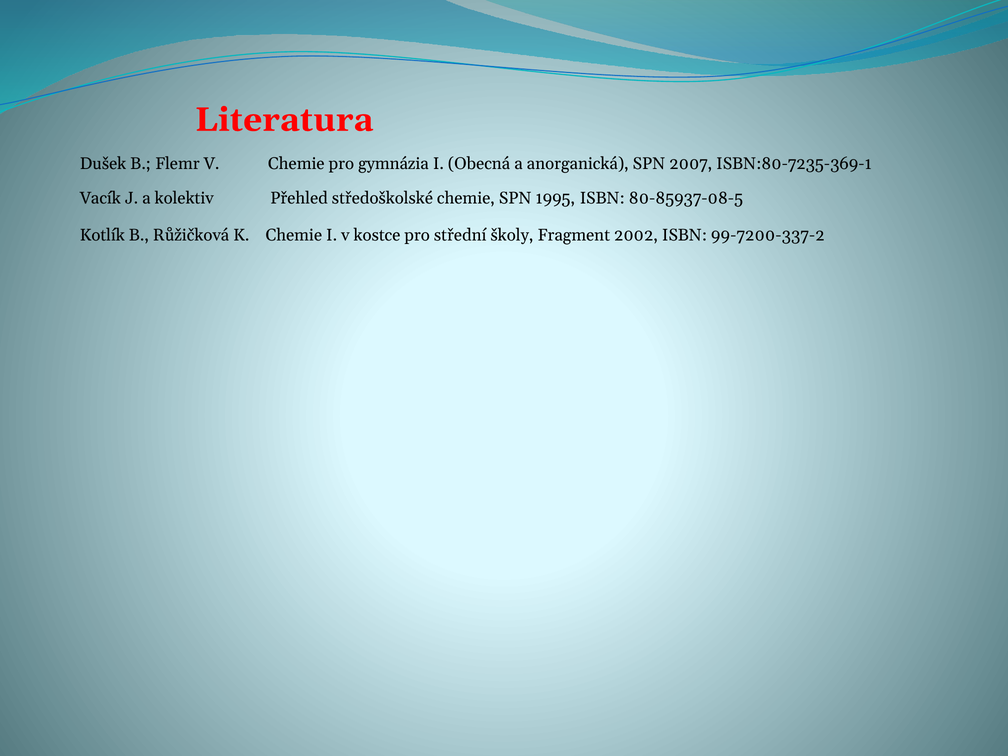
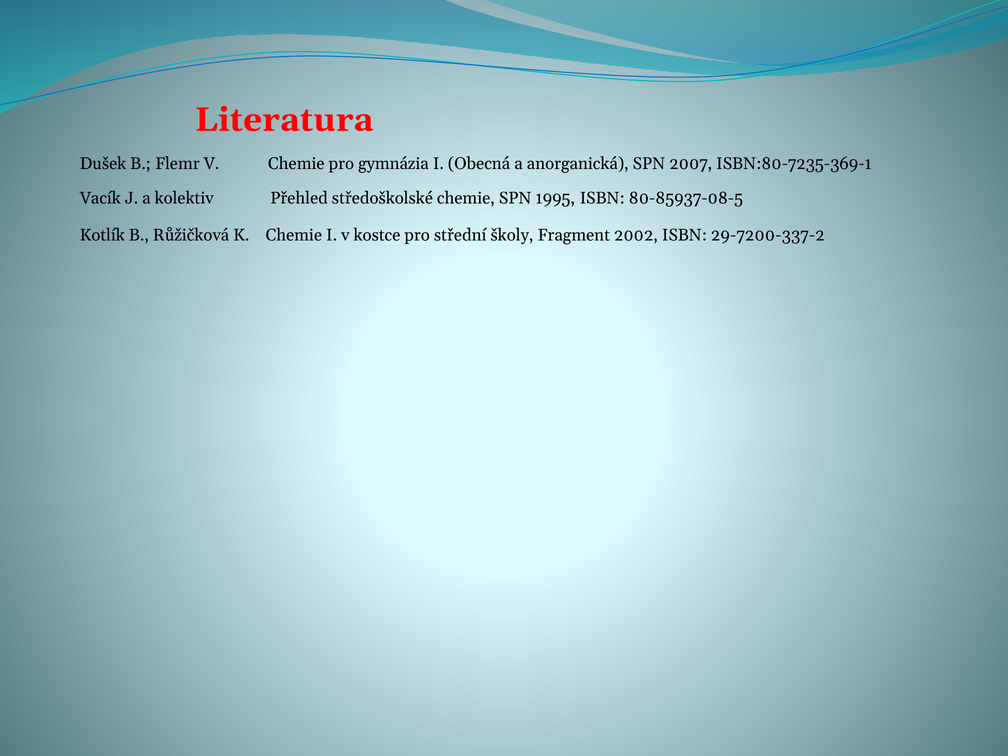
99-7200-337-2: 99-7200-337-2 -> 29-7200-337-2
